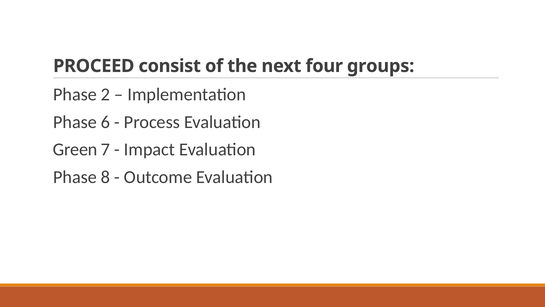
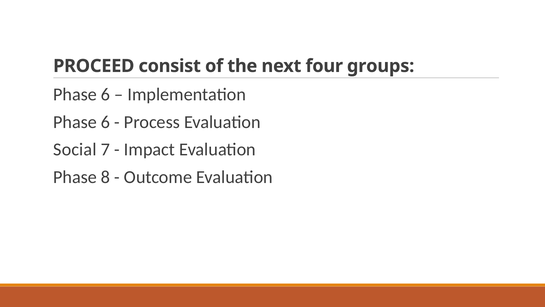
2 at (106, 94): 2 -> 6
Green: Green -> Social
